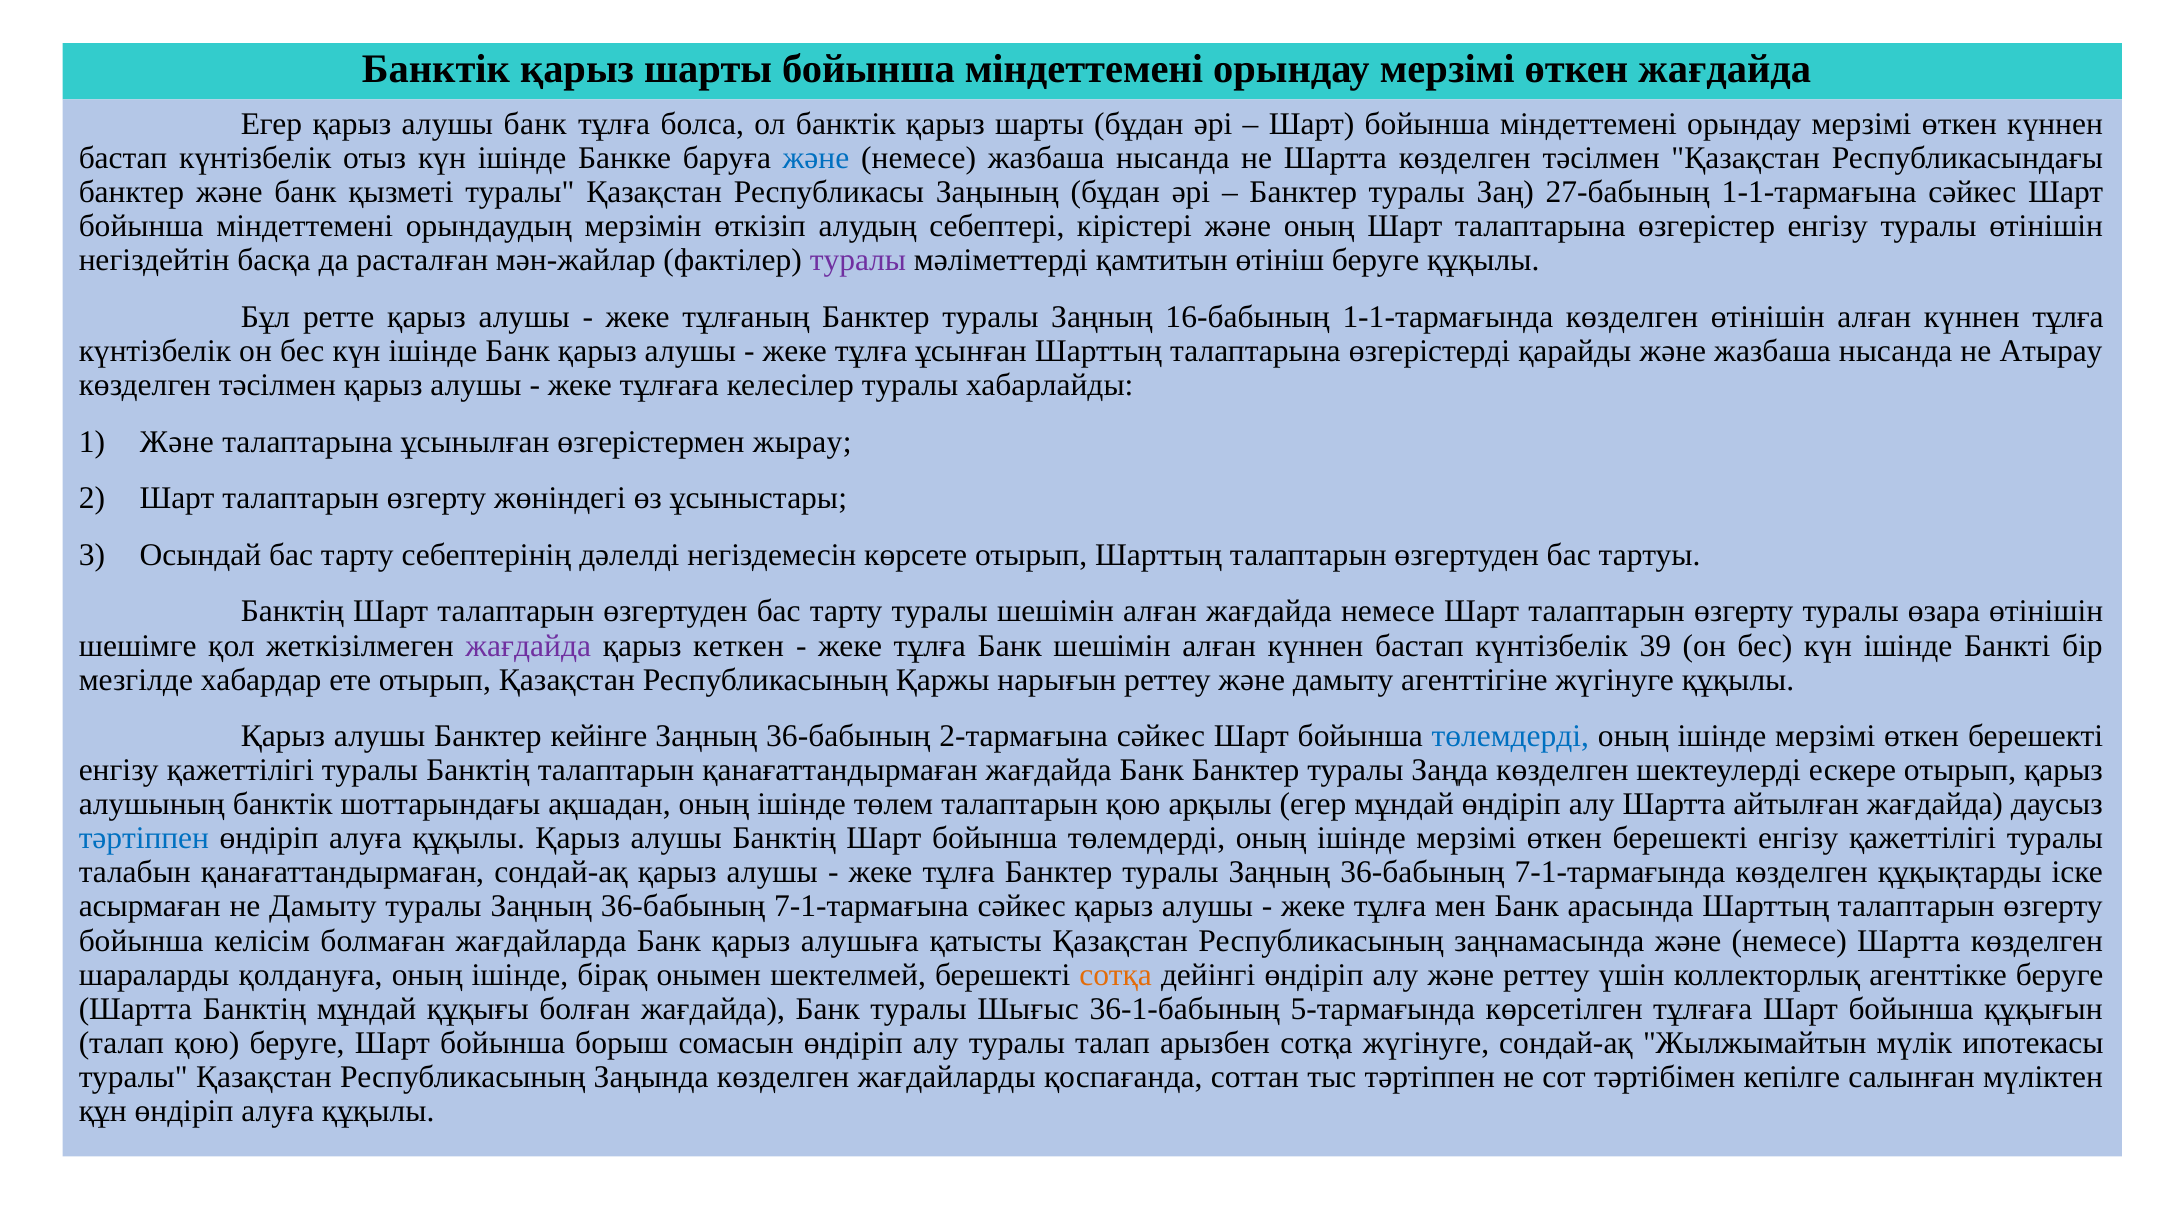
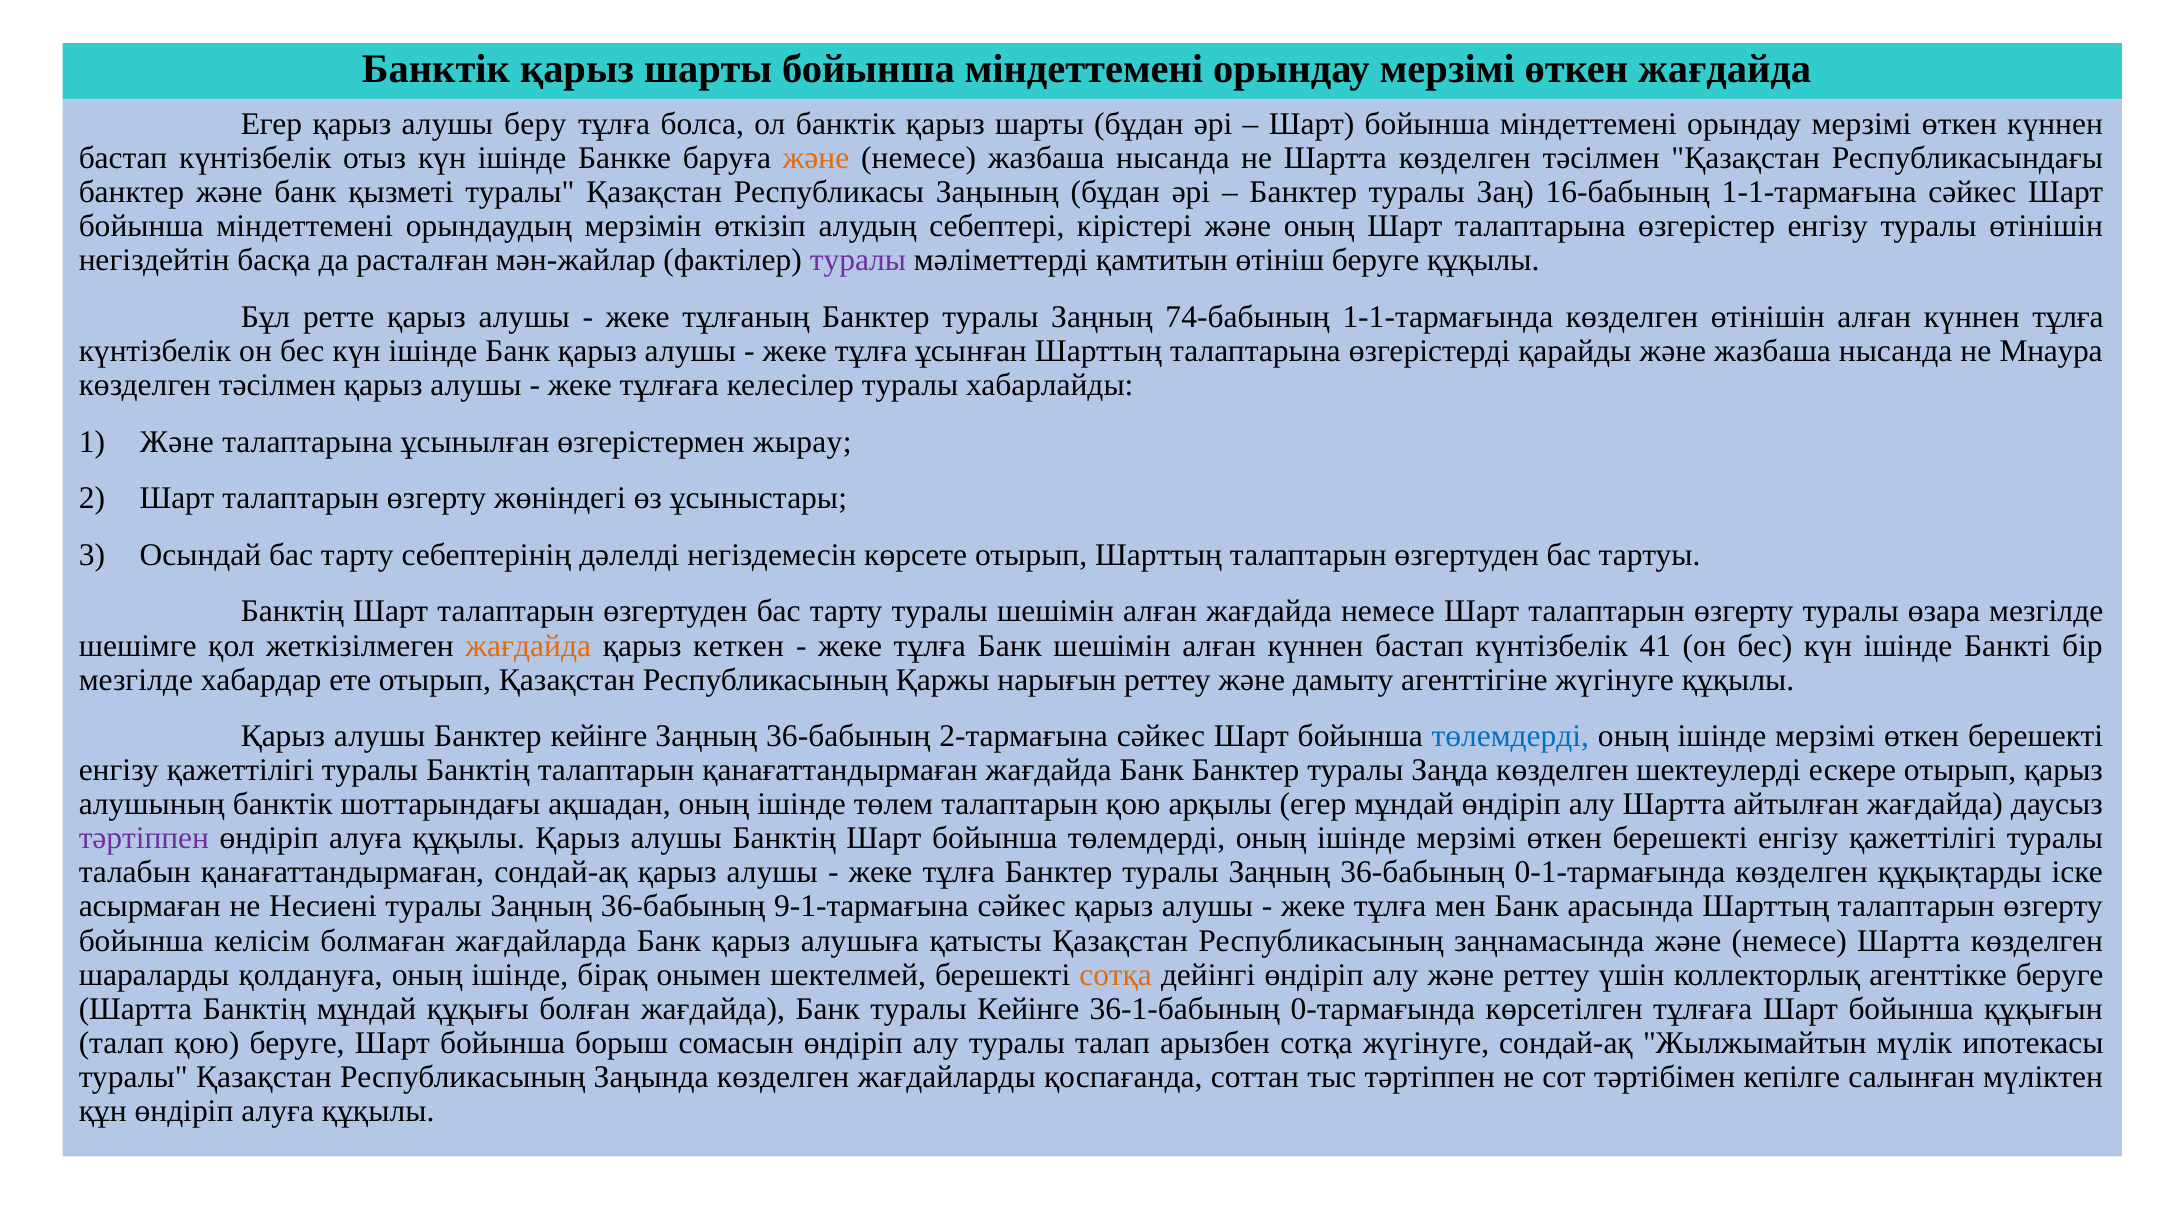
алушы банк: банк -> беру
және at (816, 158) colour: blue -> orange
27-бабының: 27-бабының -> 16-бабының
16-бабының: 16-бабының -> 74-бабының
Атырау: Атырау -> Мнаура
өзара өтінішін: өтінішін -> мезгілде
жағдайда at (528, 646) colour: purple -> orange
39: 39 -> 41
тәртіппен at (144, 838) colour: blue -> purple
7-1-тармағында: 7-1-тармағында -> 0-1-тармағында
не Дамыту: Дамыту -> Несиені
7-1-тармағына: 7-1-тармағына -> 9-1-тармағына
туралы Шығыс: Шығыс -> Кейінге
5-тармағында: 5-тармағында -> 0-тармағында
